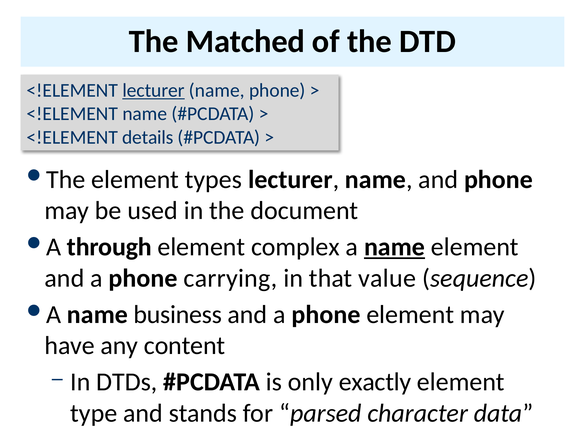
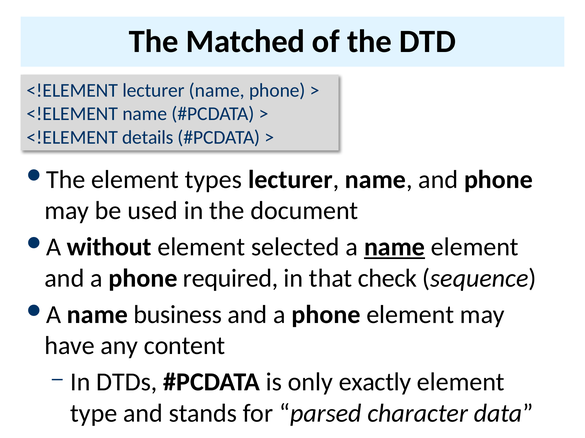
lecturer at (153, 91) underline: present -> none
through: through -> without
complex: complex -> selected
carrying: carrying -> required
value: value -> check
